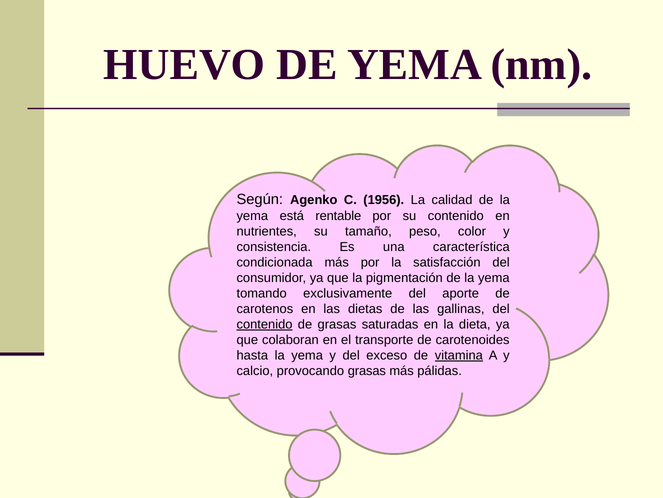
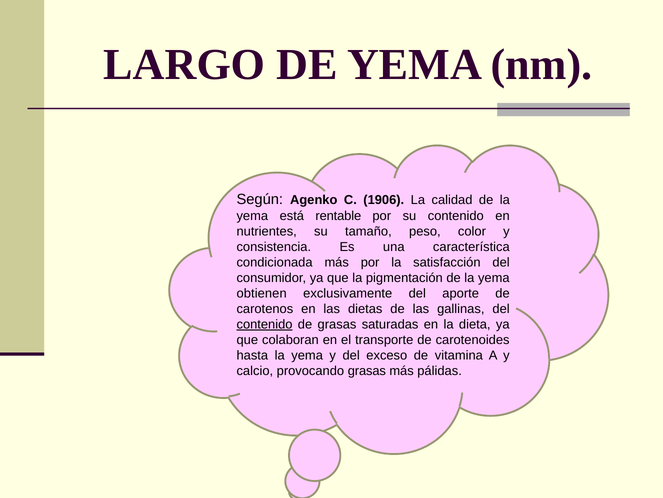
HUEVO: HUEVO -> LARGO
1956: 1956 -> 1906
tomando: tomando -> obtienen
vitamina underline: present -> none
